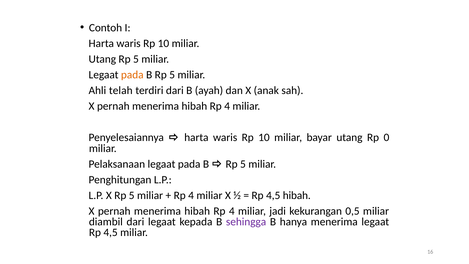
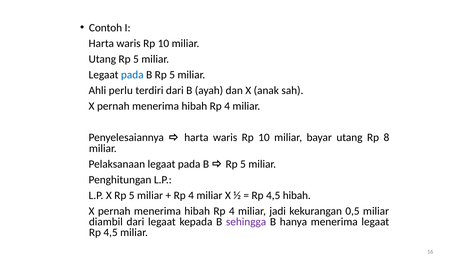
pada at (132, 75) colour: orange -> blue
telah: telah -> perlu
0: 0 -> 8
